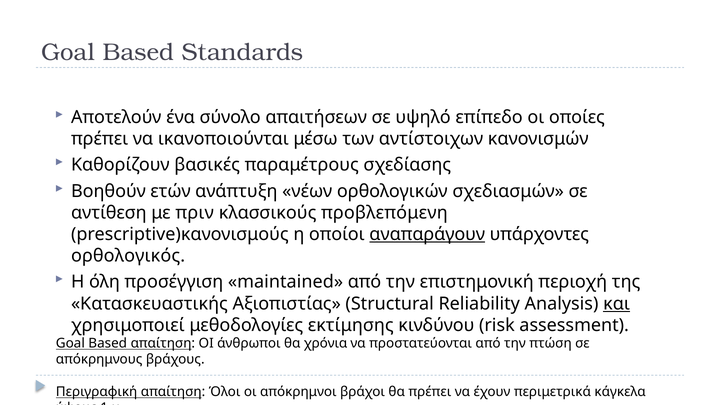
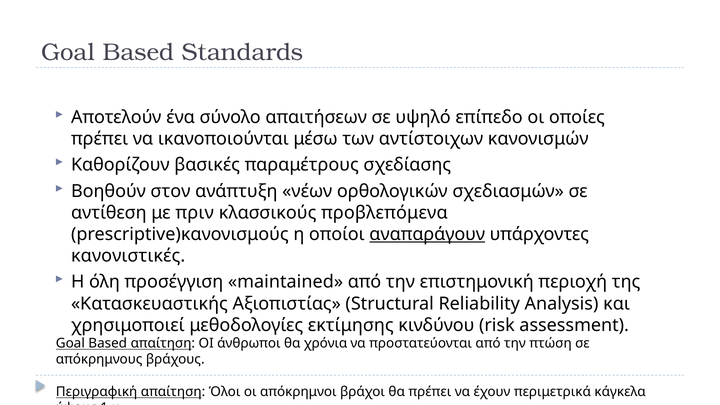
ετών: ετών -> στον
προβλεπόμενη: προβλεπόμενη -> προβλεπόμενα
ορθολογικός: ορθολογικός -> κανονιστικές
και underline: present -> none
